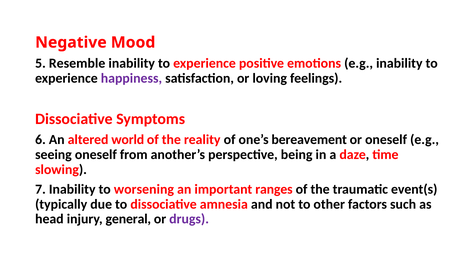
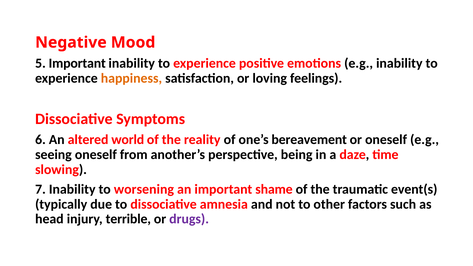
5 Resemble: Resemble -> Important
happiness colour: purple -> orange
ranges: ranges -> shame
general: general -> terrible
